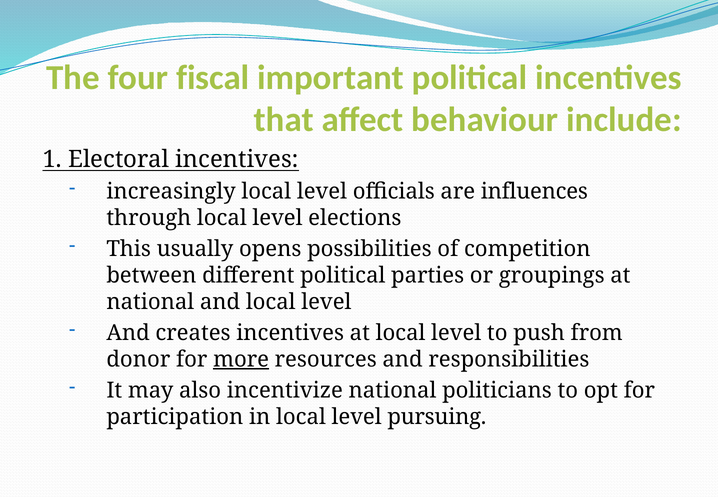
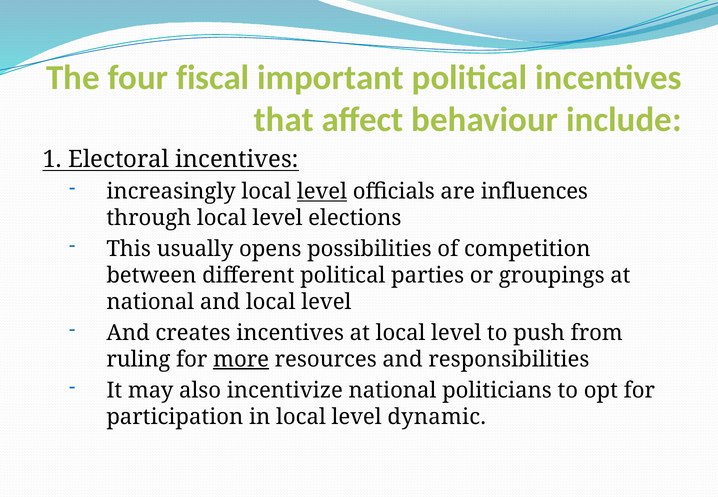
level at (322, 191) underline: none -> present
donor: donor -> ruling
pursuing: pursuing -> dynamic
